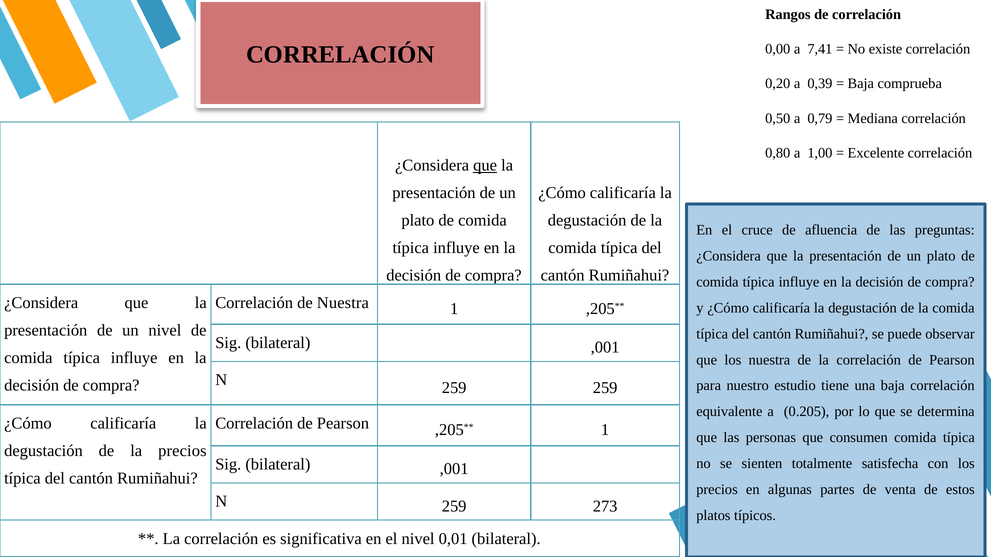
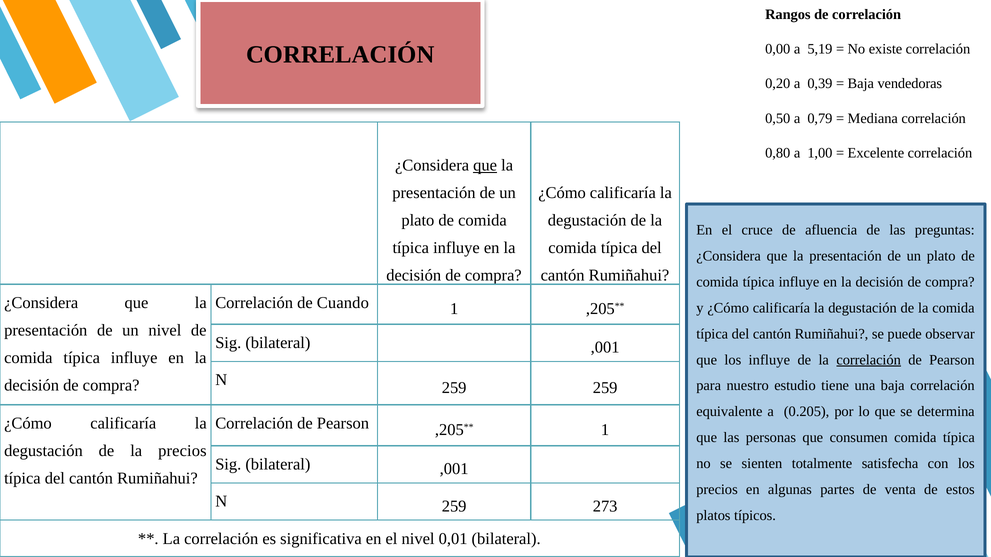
7,41: 7,41 -> 5,19
comprueba: comprueba -> vendedoras
de Nuestra: Nuestra -> Cuando
los nuestra: nuestra -> influye
correlación at (869, 360) underline: none -> present
